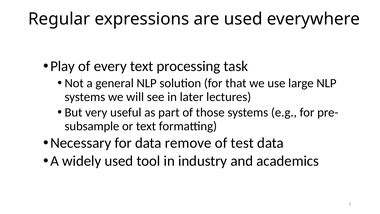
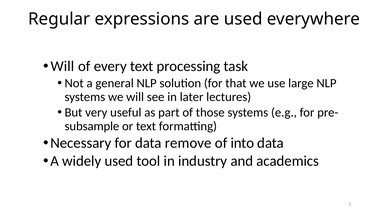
Play at (63, 66): Play -> Will
test: test -> into
